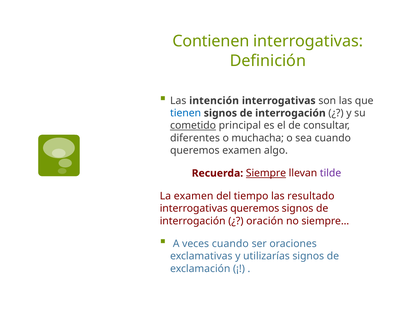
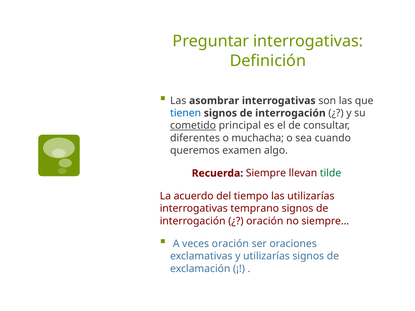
Contienen: Contienen -> Preguntar
intención: intención -> asombrar
Siempre underline: present -> none
tilde colour: purple -> green
La examen: examen -> acuerdo
las resultado: resultado -> utilizarías
interrogativas queremos: queremos -> temprano
veces cuando: cuando -> oración
